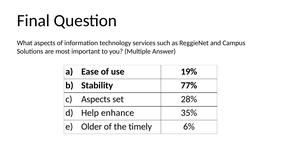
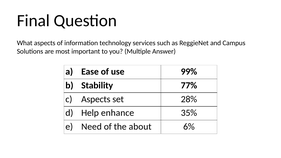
19%: 19% -> 99%
Older: Older -> Need
timely: timely -> about
